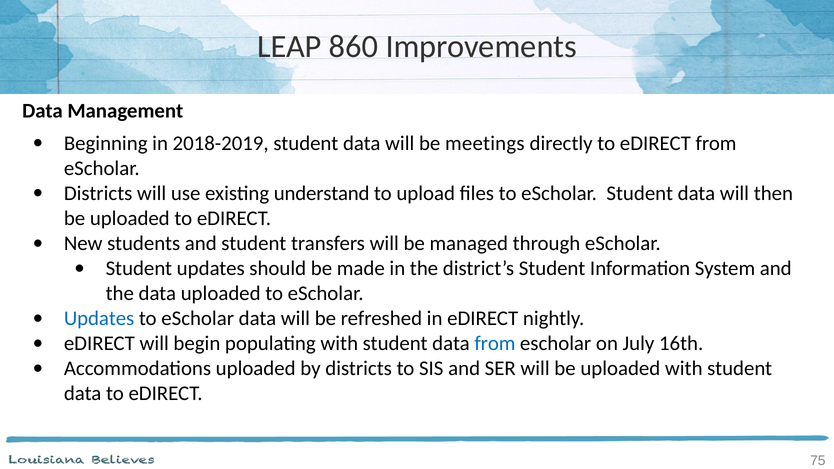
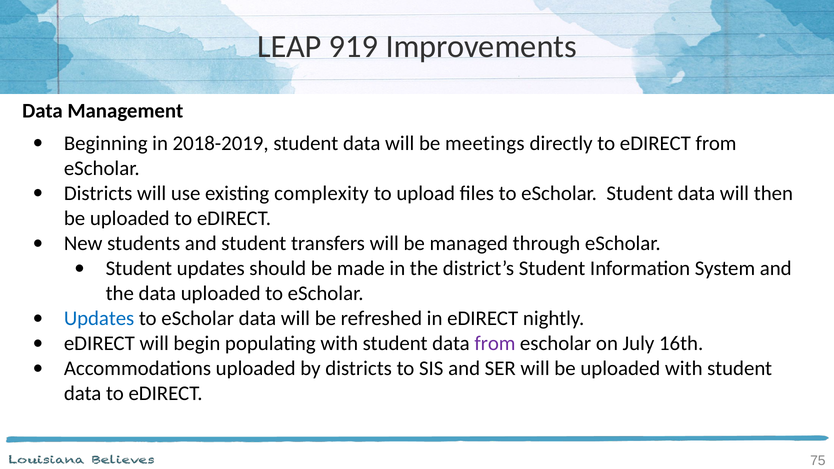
860: 860 -> 919
understand: understand -> complexity
from at (495, 344) colour: blue -> purple
